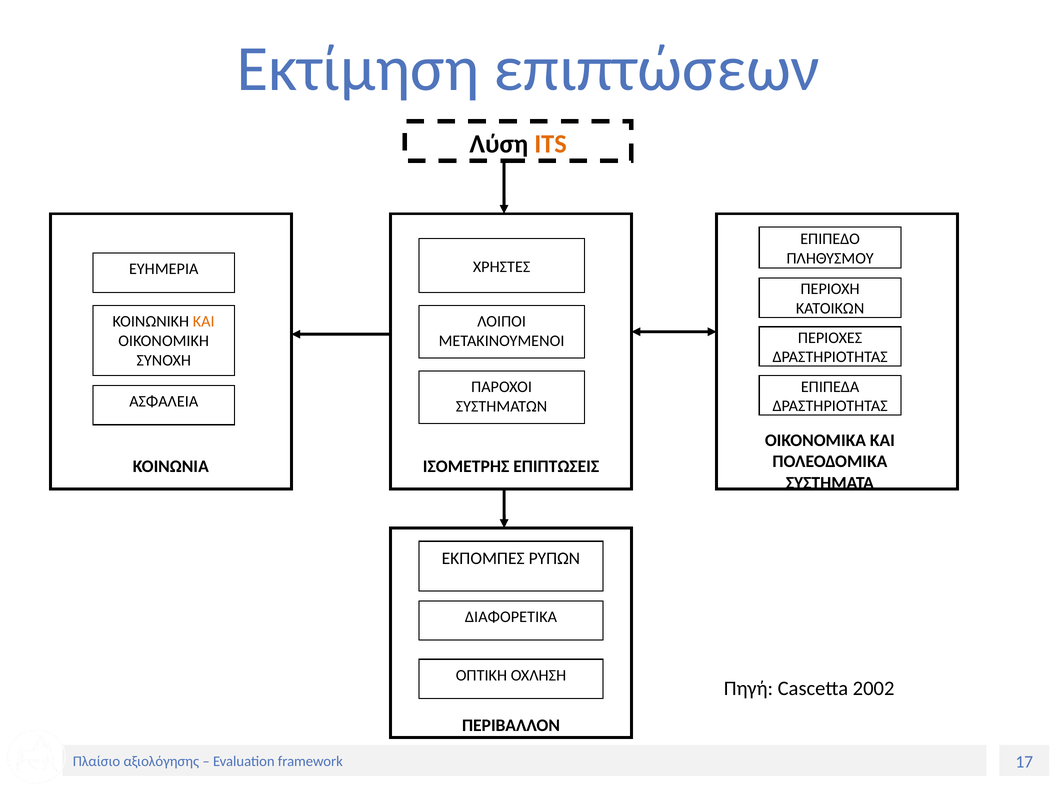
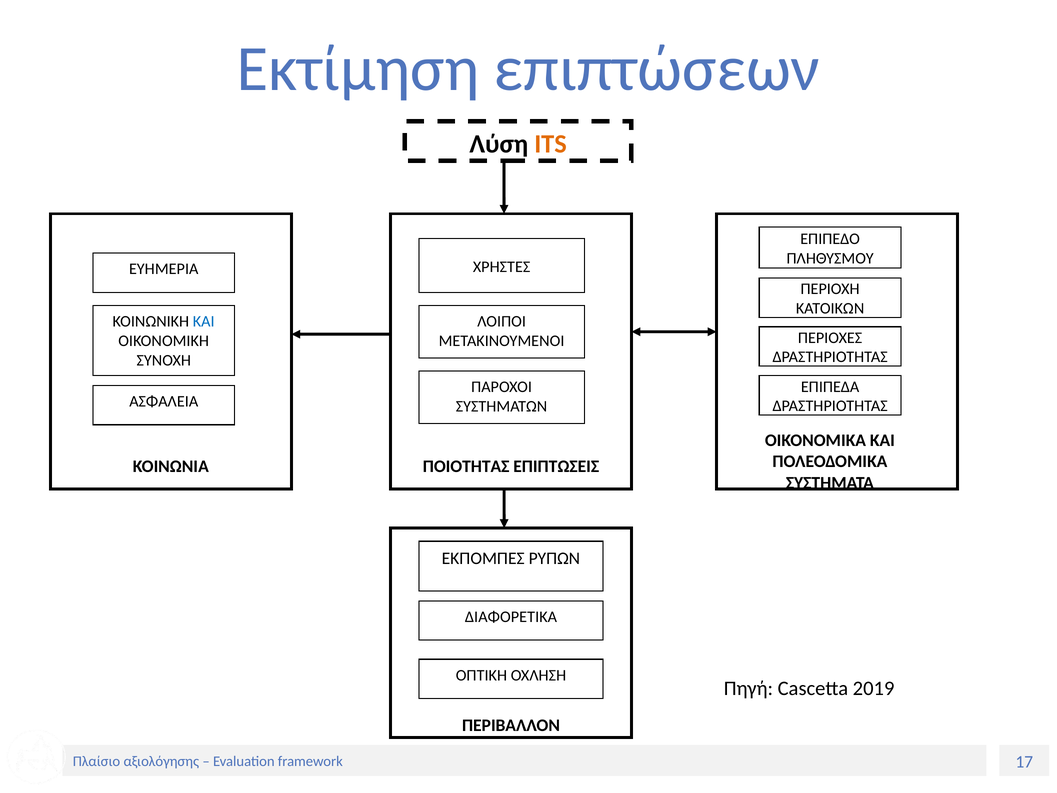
ΚΑΙ at (204, 321) colour: orange -> blue
ΙΣΟΜΕΤΡΗΣ: ΙΣΟΜΕΤΡΗΣ -> ΠΟΙΟΤΗΤΑΣ
2002: 2002 -> 2019
